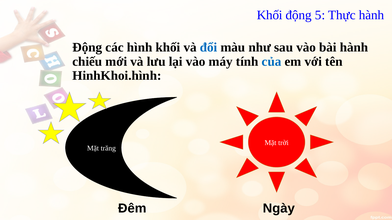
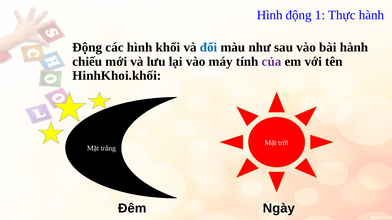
Khối at (270, 15): Khối -> Hình
5: 5 -> 1
của colour: blue -> purple
HinhKhoi.hình: HinhKhoi.hình -> HinhKhoi.khối
